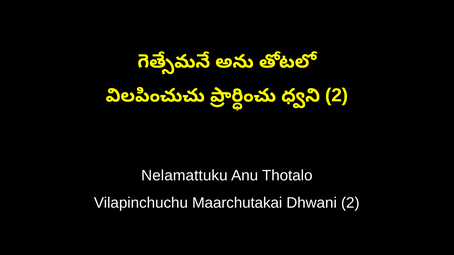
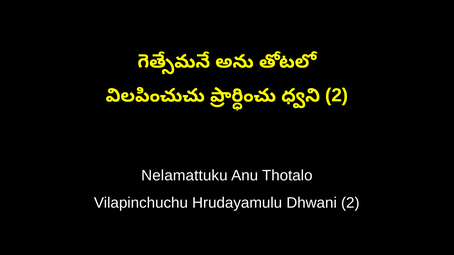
Maarchutakai: Maarchutakai -> Hrudayamulu
